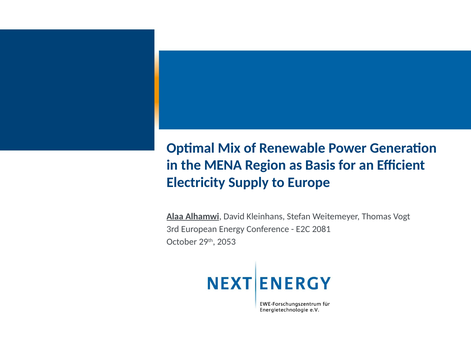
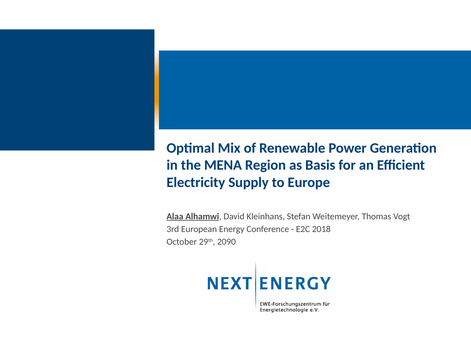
2081: 2081 -> 2018
2053: 2053 -> 2090
